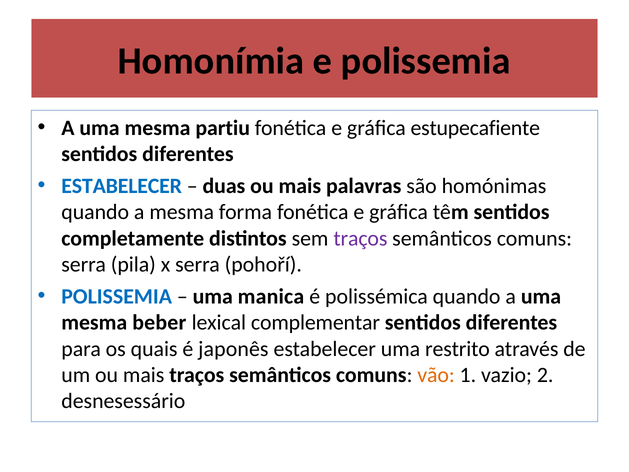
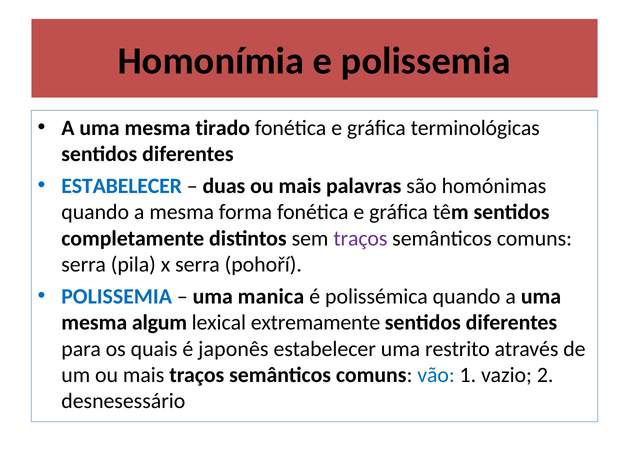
partiu: partiu -> tirado
estupecafiente: estupecafiente -> terminológicas
beber: beber -> algum
complementar: complementar -> extremamente
vão colour: orange -> blue
